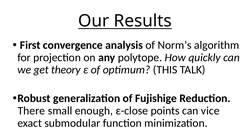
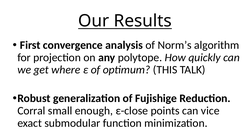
theory: theory -> where
There: There -> Corral
